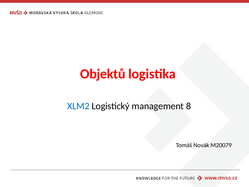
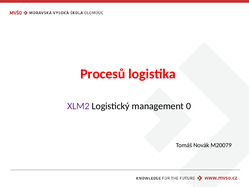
Objektů: Objektů -> Procesů
XLM2 colour: blue -> purple
8: 8 -> 0
